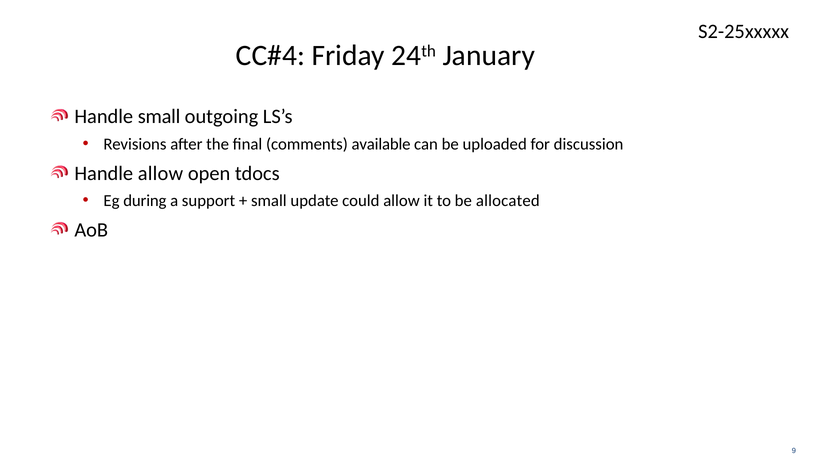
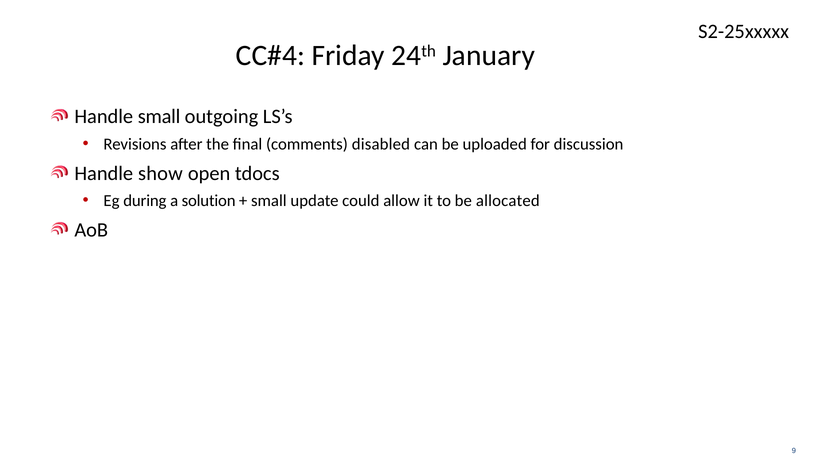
available: available -> disabled
Handle allow: allow -> show
support: support -> solution
